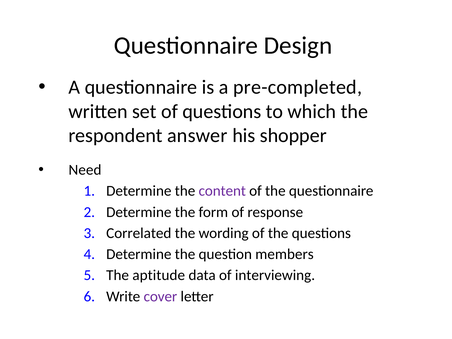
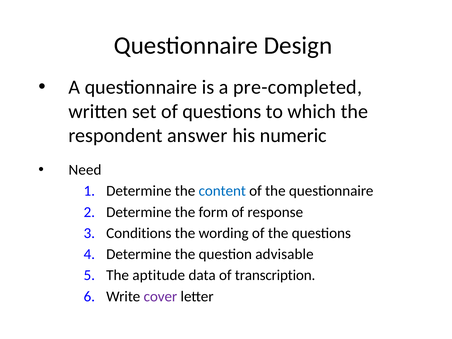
shopper: shopper -> numeric
content colour: purple -> blue
Correlated: Correlated -> Conditions
members: members -> advisable
interviewing: interviewing -> transcription
